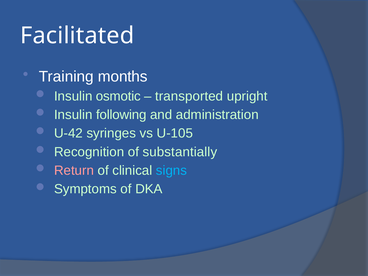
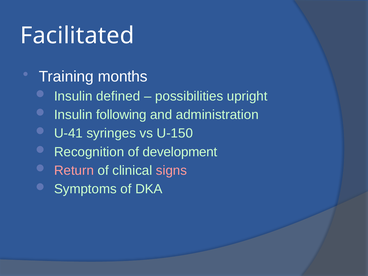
osmotic: osmotic -> defined
transported: transported -> possibilities
U-42: U-42 -> U-41
U-105: U-105 -> U-150
substantially: substantially -> development
signs colour: light blue -> pink
